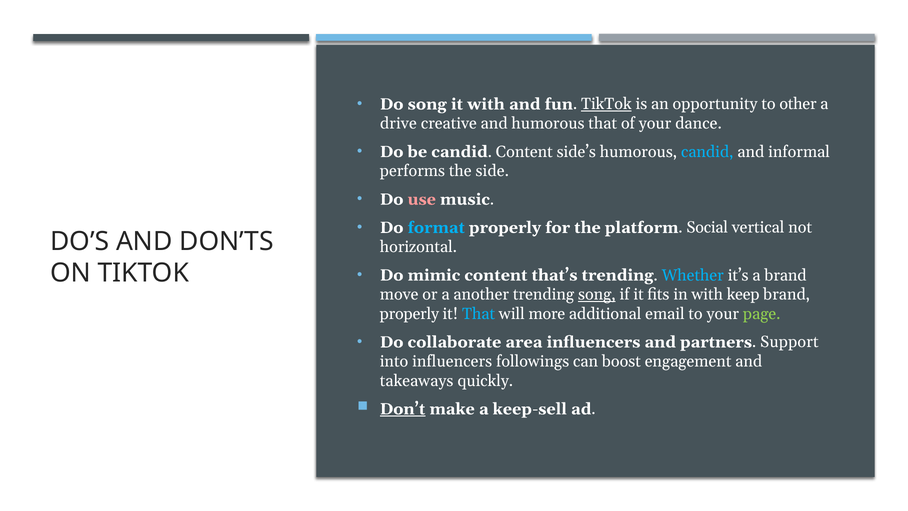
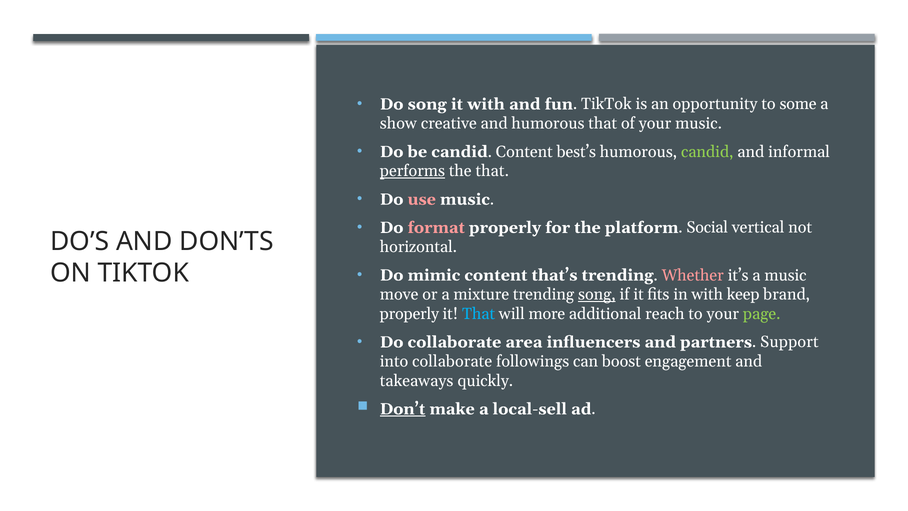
TikTok at (606, 104) underline: present -> none
other: other -> some
drive: drive -> show
your dance: dance -> music
side’s: side’s -> best’s
candid at (707, 152) colour: light blue -> light green
performs underline: none -> present
the side: side -> that
format colour: light blue -> pink
Whether colour: light blue -> pink
a brand: brand -> music
another: another -> mixture
email: email -> reach
into influencers: influencers -> collaborate
keep-sell: keep-sell -> local-sell
